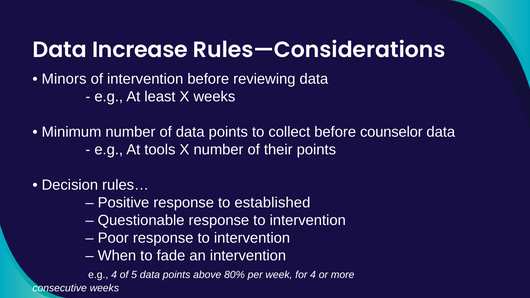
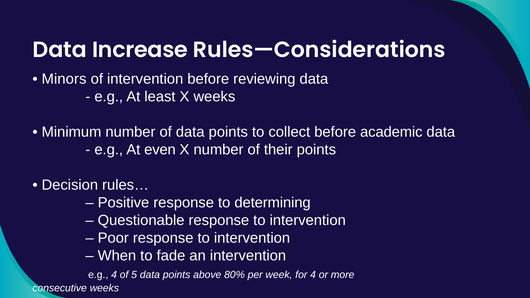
counselor: counselor -> academic
tools: tools -> even
established: established -> determining
